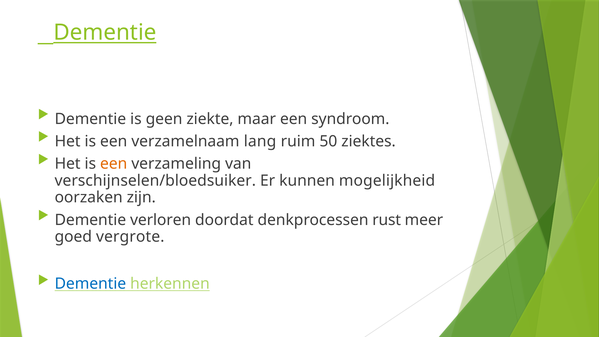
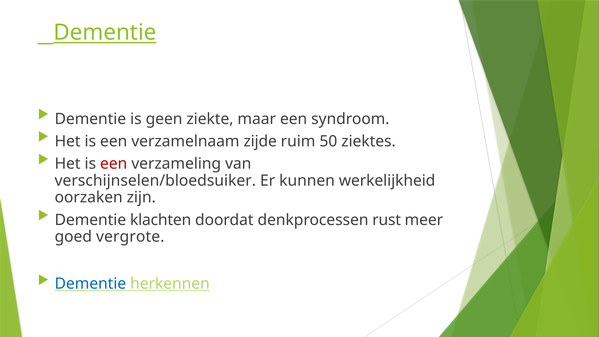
lang: lang -> zijde
een at (114, 164) colour: orange -> red
mogelijkheid: mogelijkheid -> werkelijkheid
verloren: verloren -> klachten
